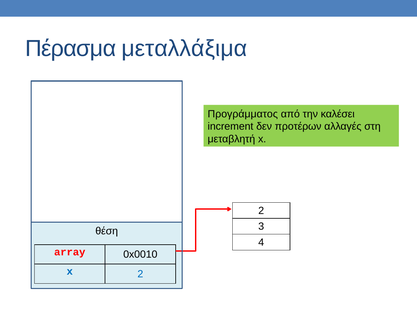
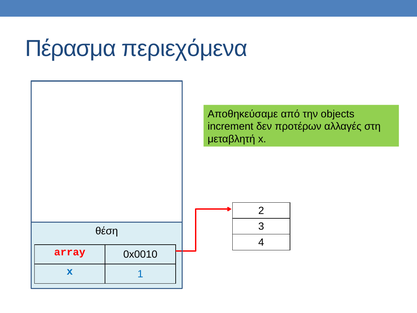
μεταλλάξιμα: μεταλλάξιμα -> περιεχόμενα
Προγράμματος: Προγράμματος -> Αποθηκεύσαμε
καλέσει: καλέσει -> objects
x 2: 2 -> 1
